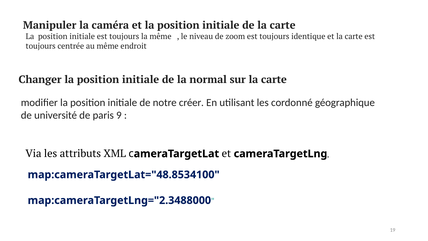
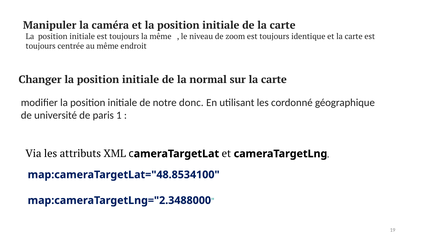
créer: créer -> donc
9: 9 -> 1
